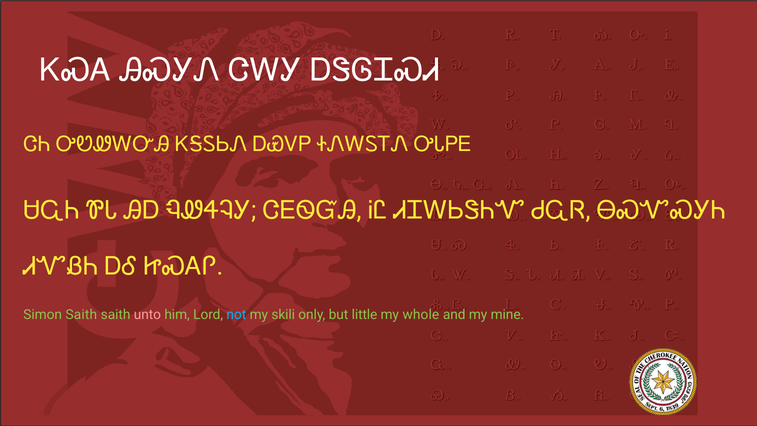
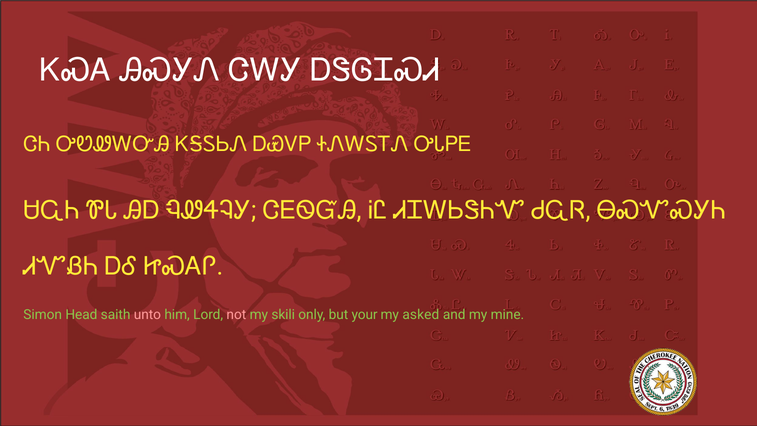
Simon Saith: Saith -> Head
not colour: light blue -> pink
little: little -> your
whole: whole -> asked
